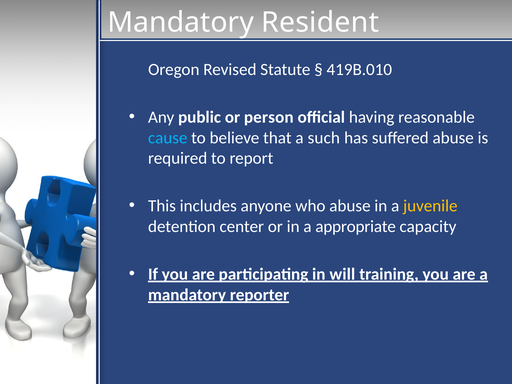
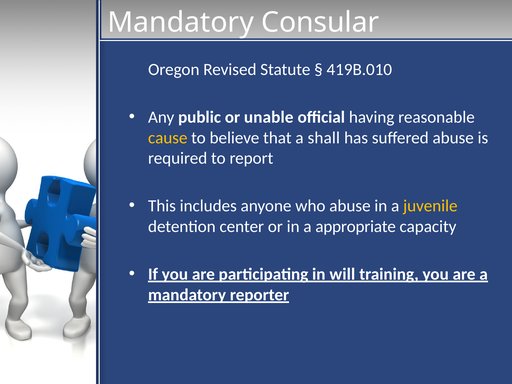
Resident: Resident -> Consular
person: person -> unable
cause colour: light blue -> yellow
such: such -> shall
